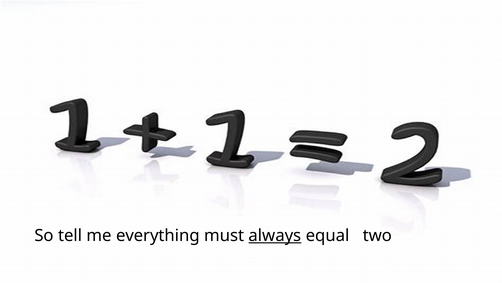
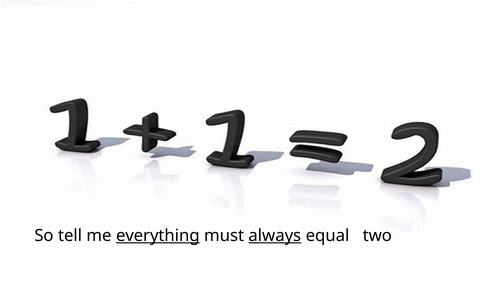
everything underline: none -> present
